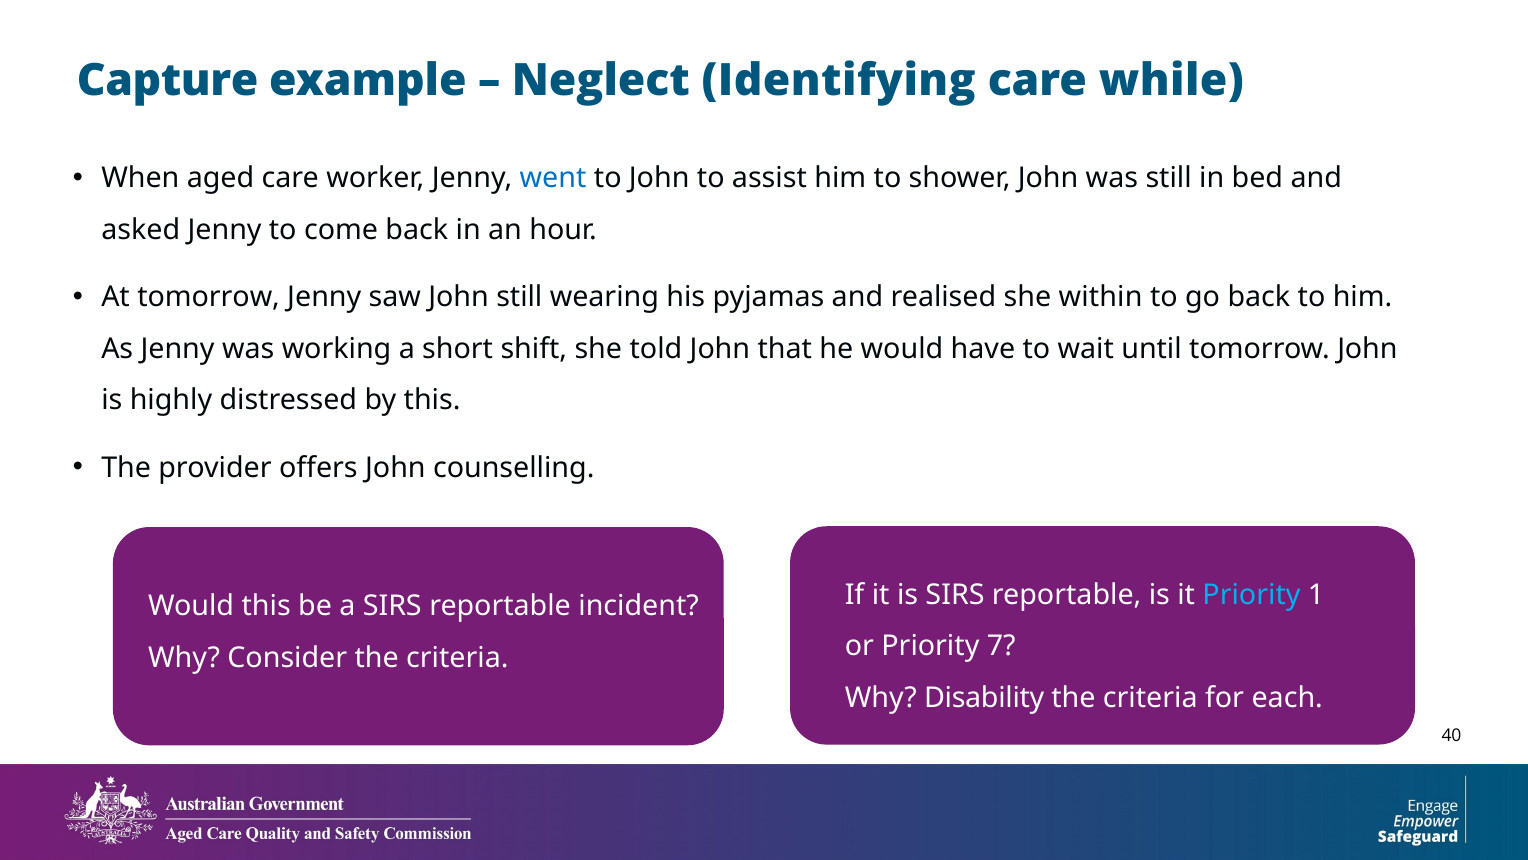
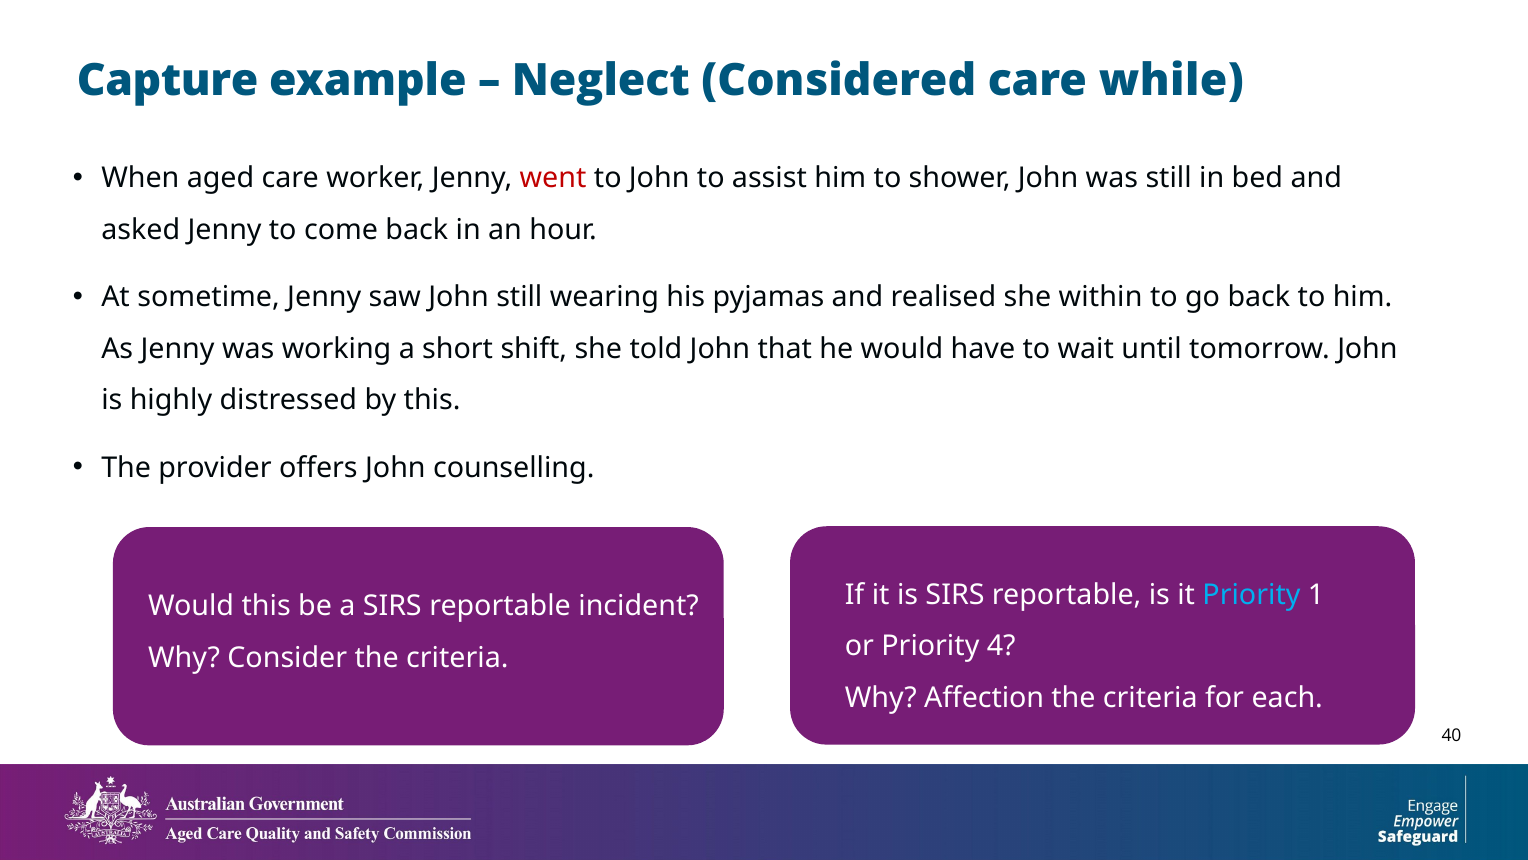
Identifying: Identifying -> Considered
went colour: blue -> red
At tomorrow: tomorrow -> sometime
7: 7 -> 4
Disability: Disability -> Affection
